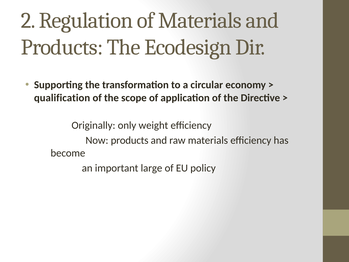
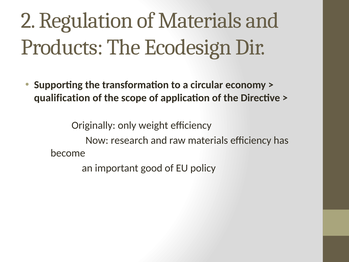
Now products: products -> research
large: large -> good
